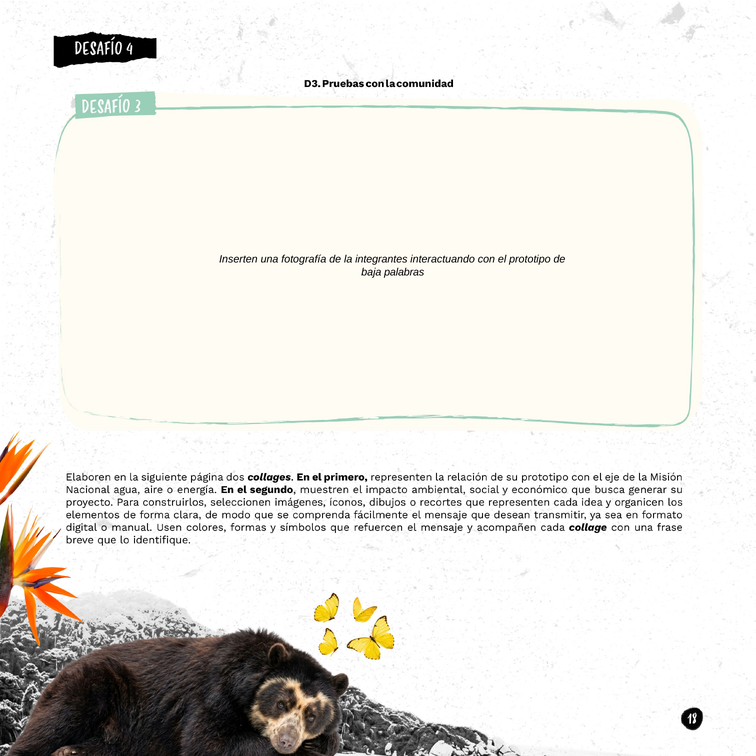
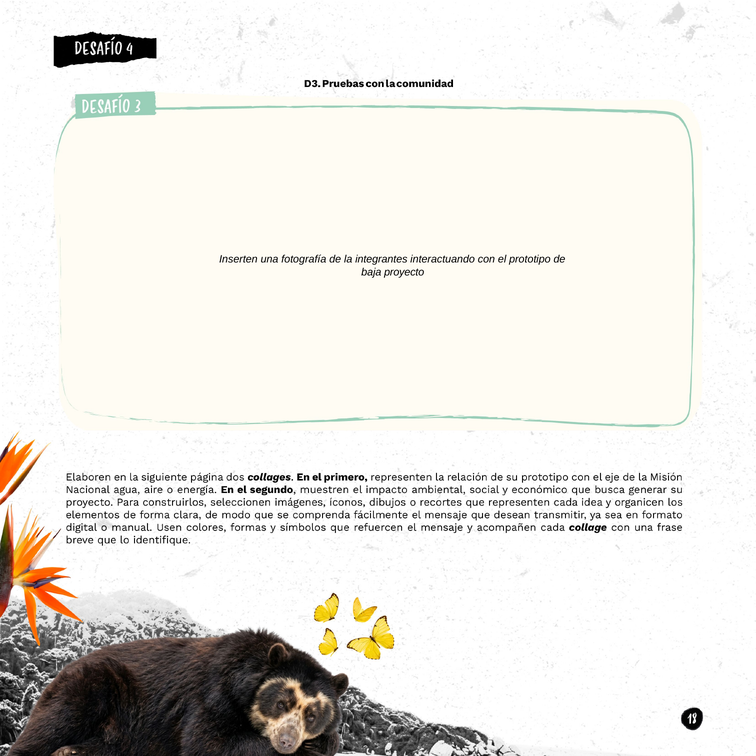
palabras: palabras -> proyecto
